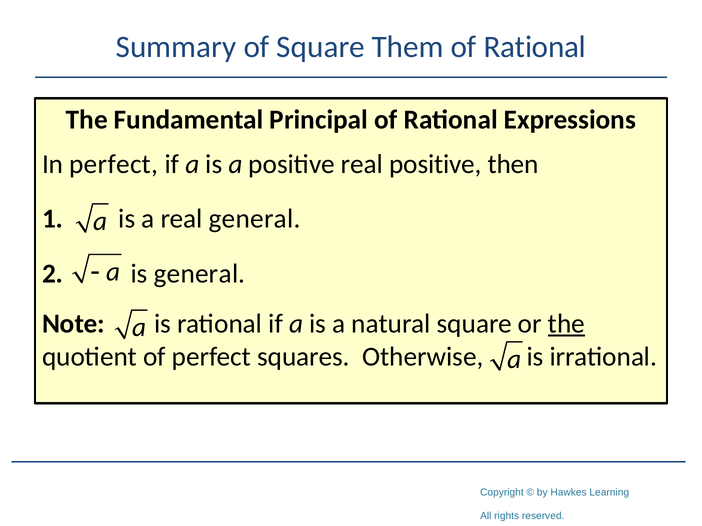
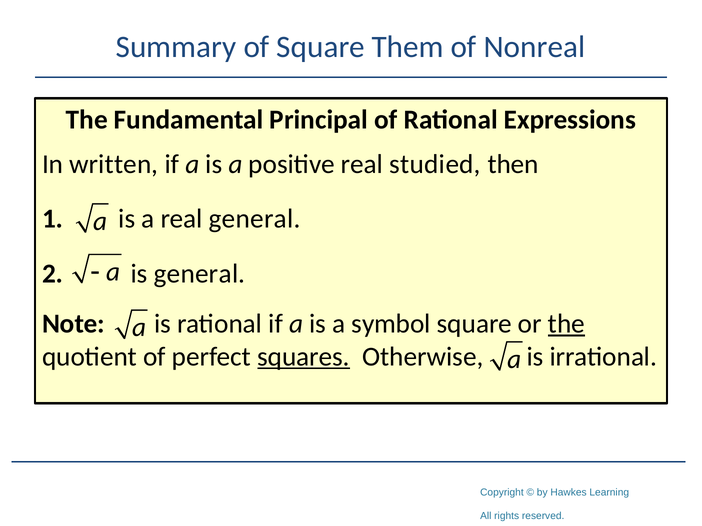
Rational at (535, 47): Rational -> Nonreal
In perfect: perfect -> written
real positive: positive -> studied
natural: natural -> symbol
squares underline: none -> present
